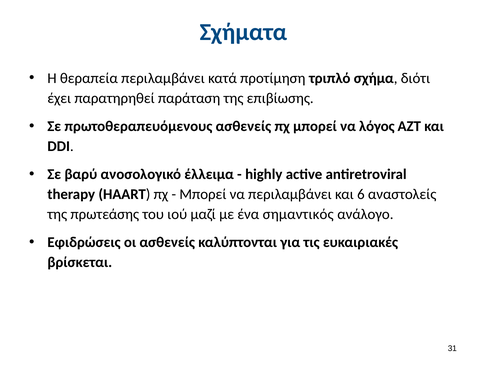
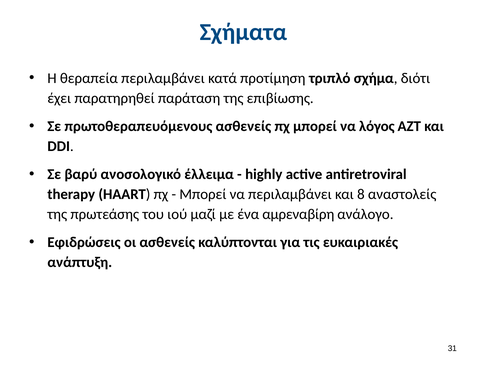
6: 6 -> 8
σημαντικός: σημαντικός -> αμρεναβίρη
βρίσκεται: βρίσκεται -> ανάπτυξη
